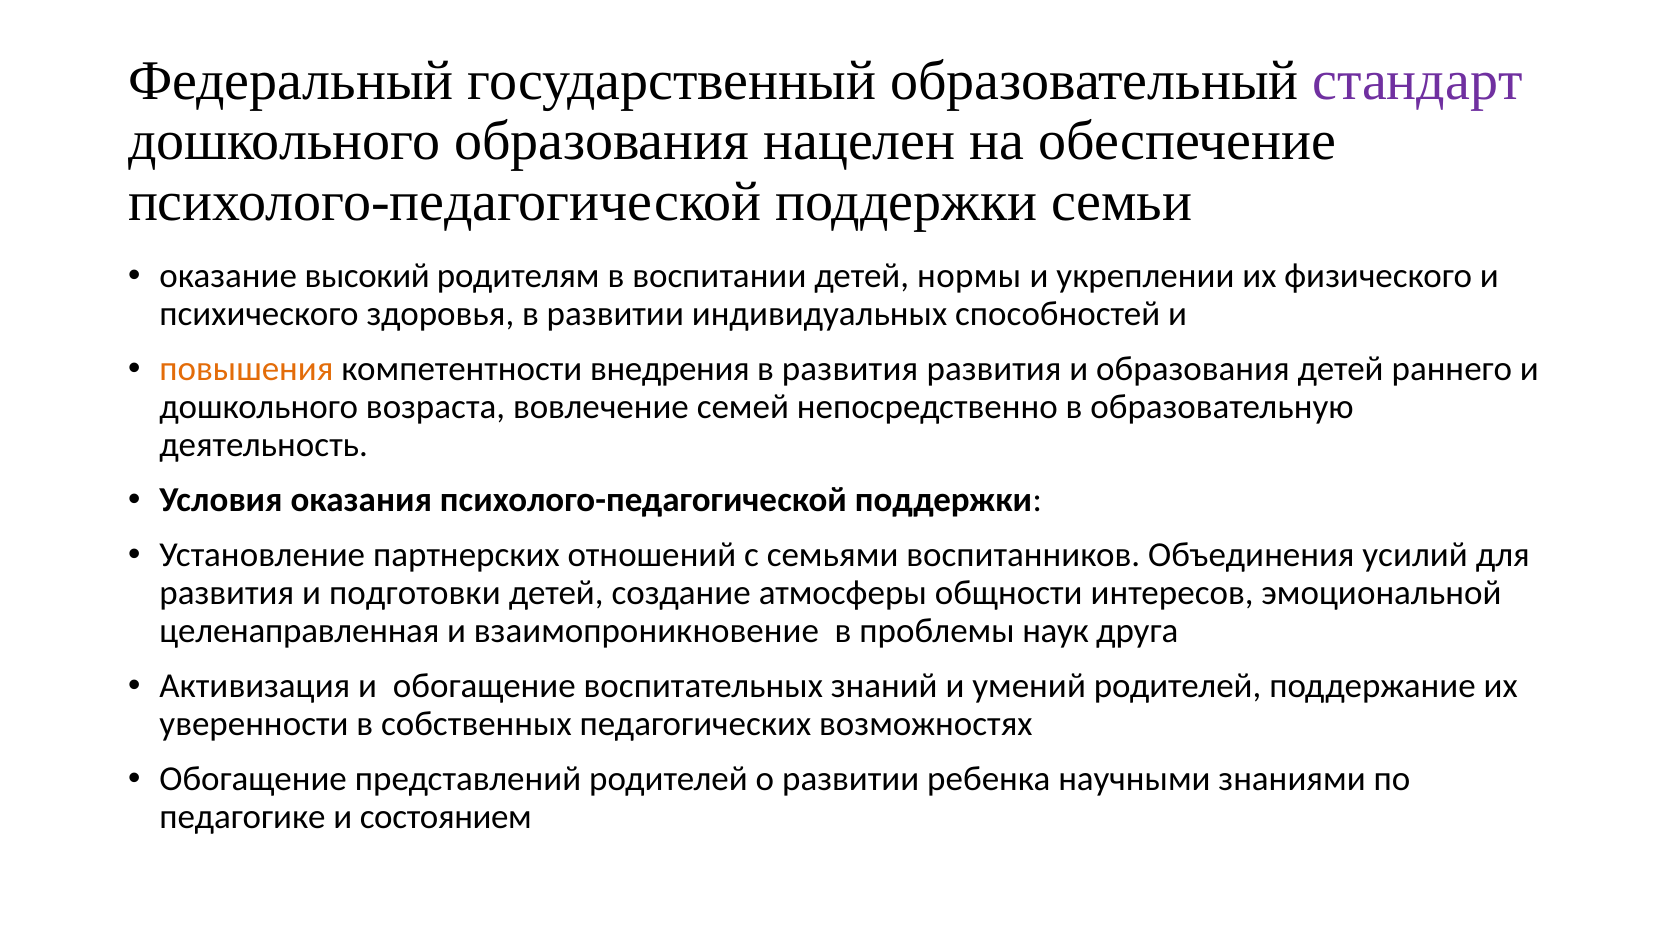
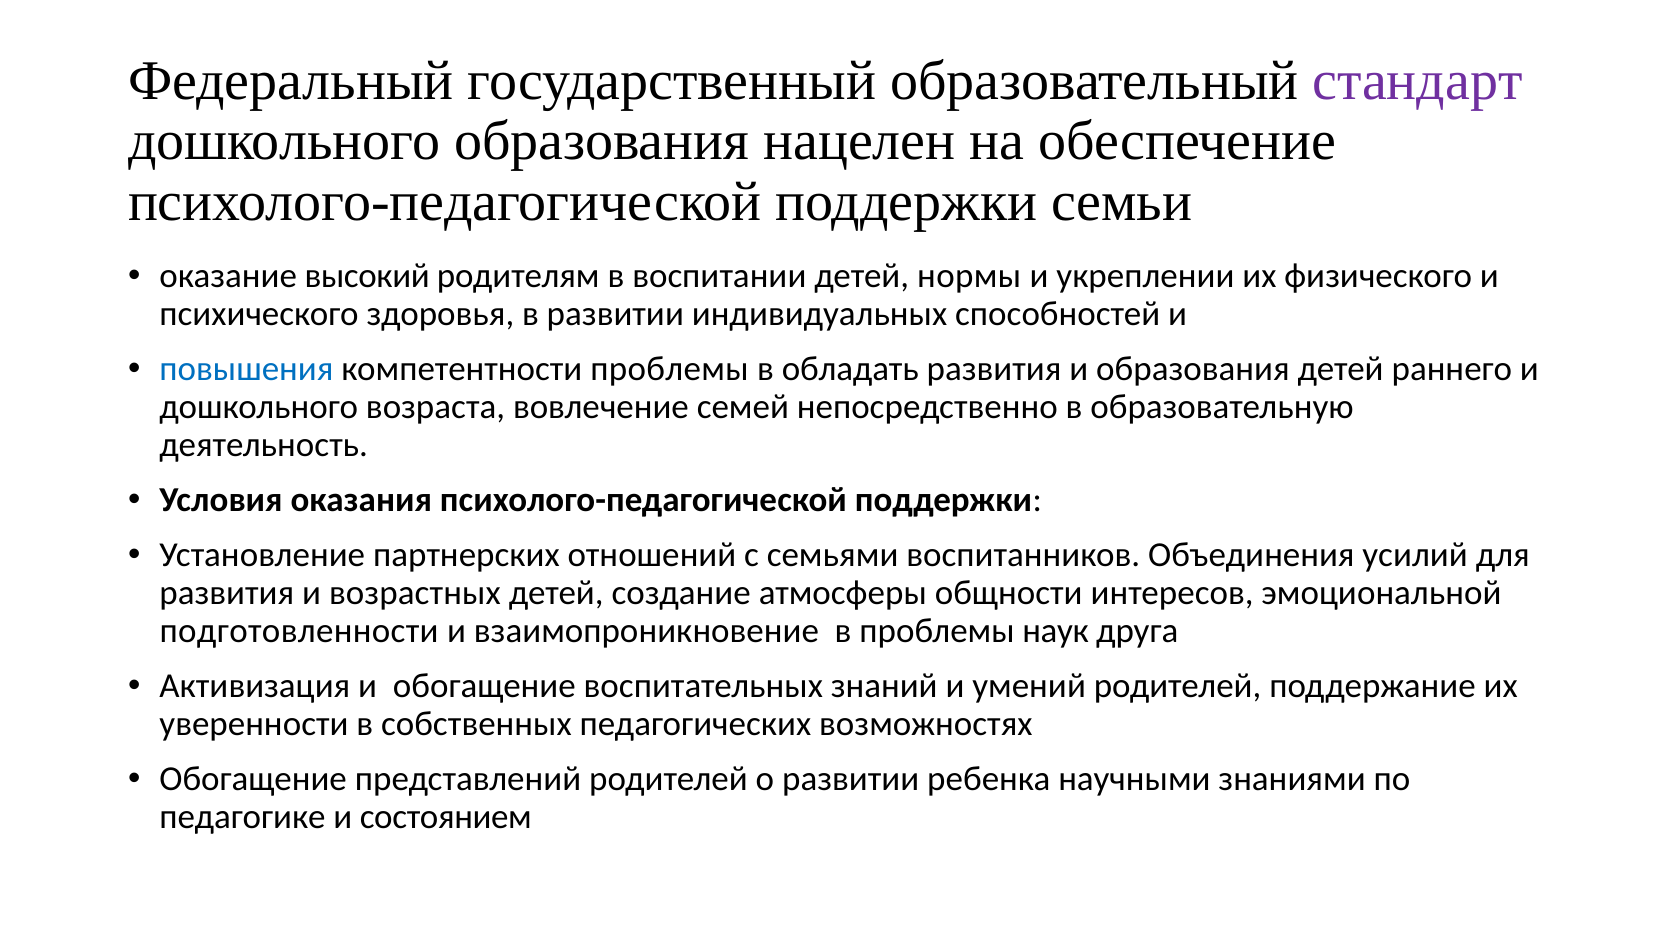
повышения colour: orange -> blue
компетентности внедрения: внедрения -> проблемы
в развития: развития -> обладать
подготовки: подготовки -> возрастных
целенаправленная: целенаправленная -> подготовленности
